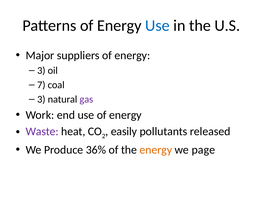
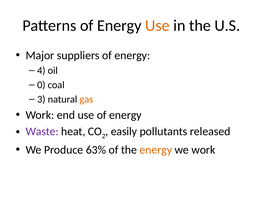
Use at (157, 25) colour: blue -> orange
3 at (41, 70): 3 -> 4
7: 7 -> 0
gas colour: purple -> orange
36%: 36% -> 63%
we page: page -> work
